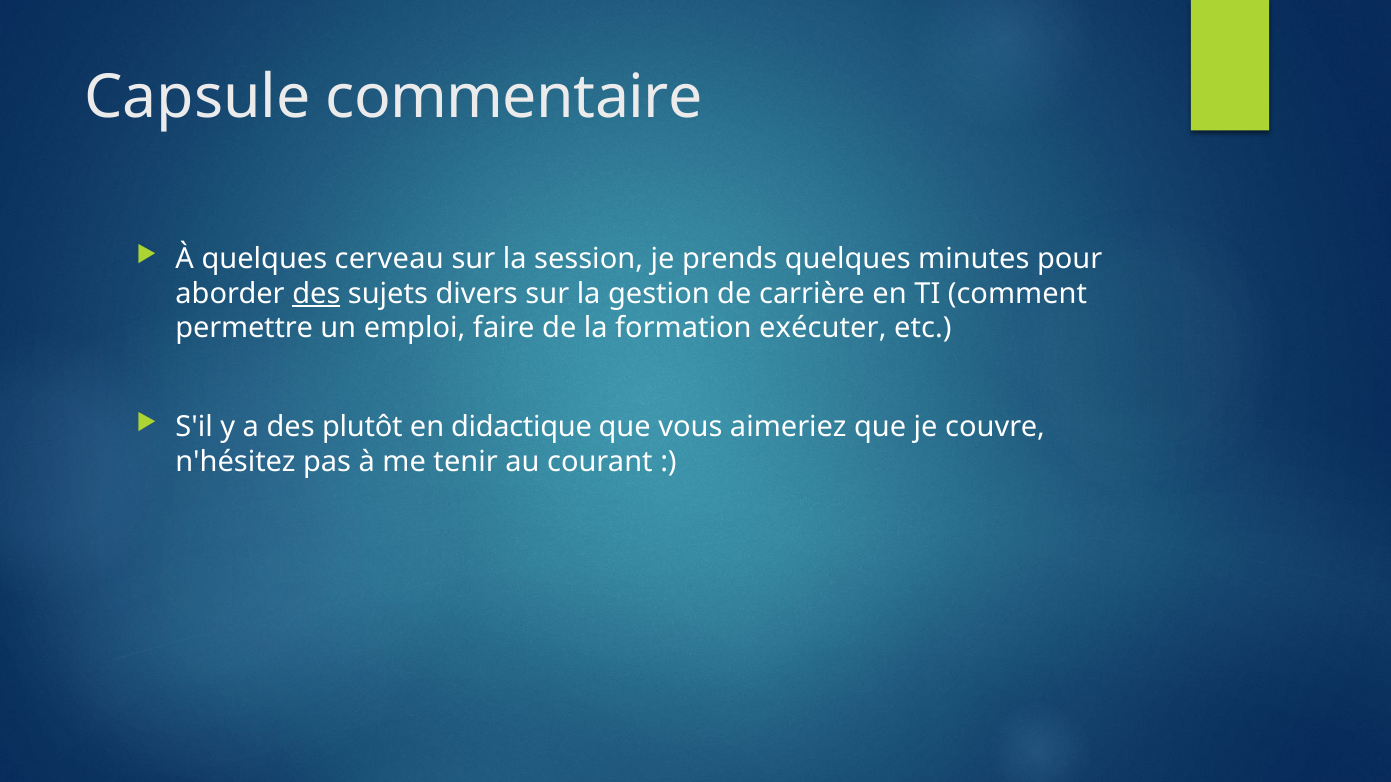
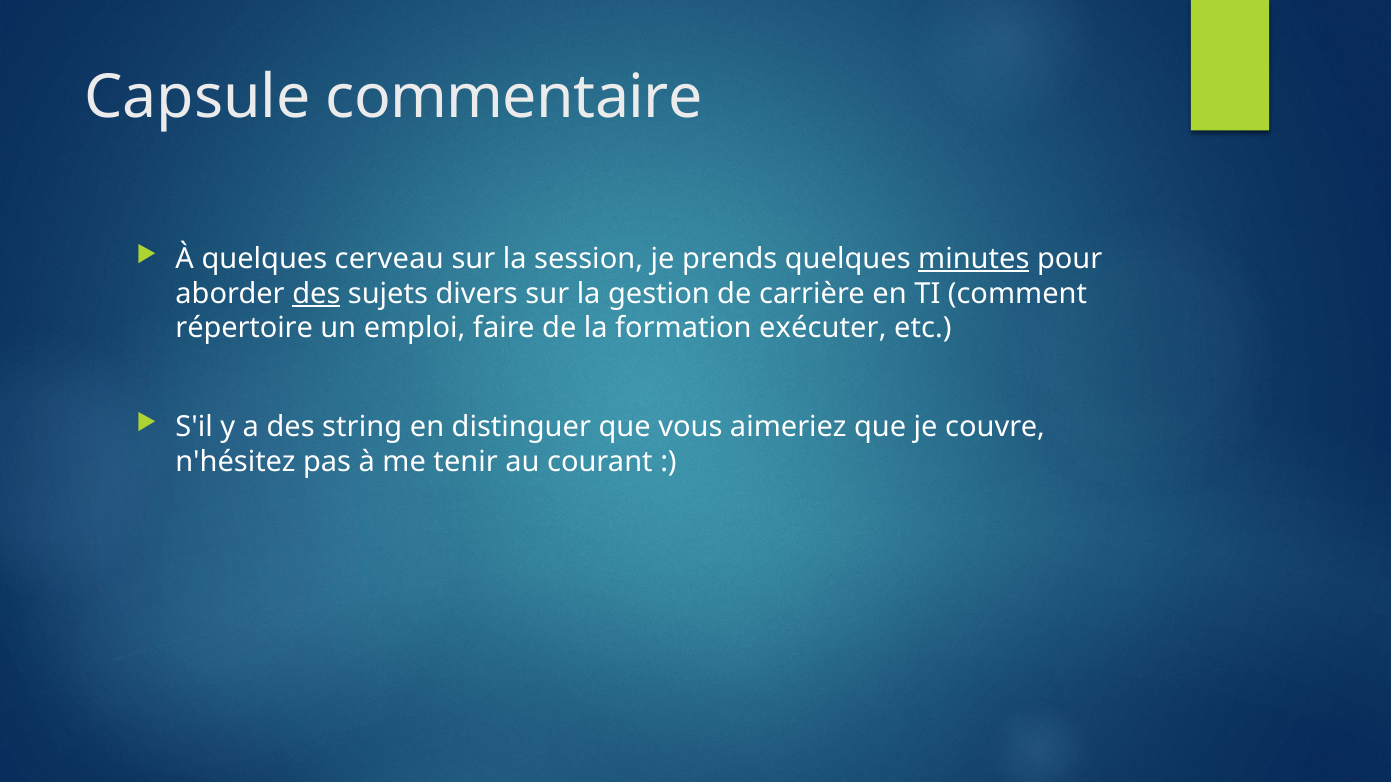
minutes underline: none -> present
permettre: permettre -> répertoire
plutôt: plutôt -> string
didactique: didactique -> distinguer
